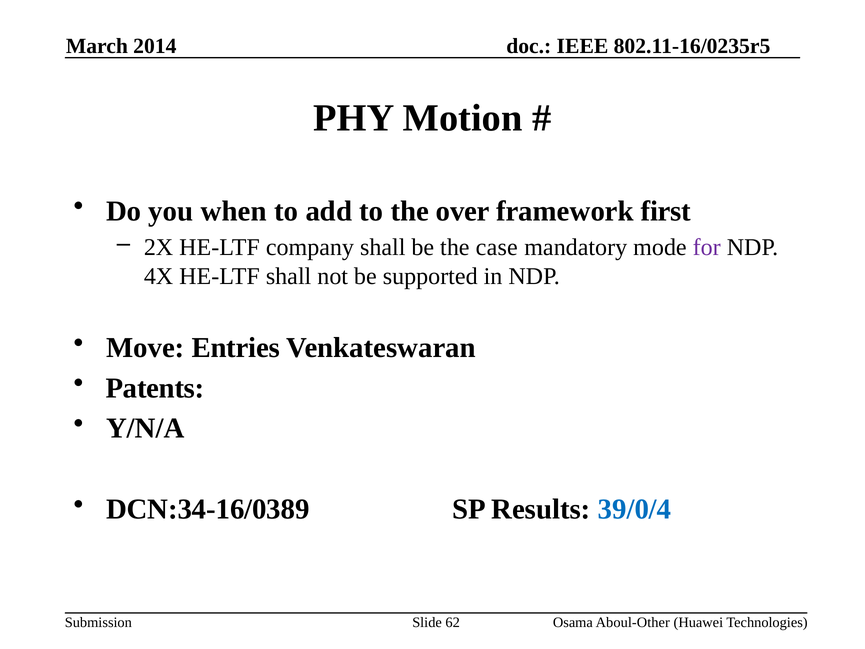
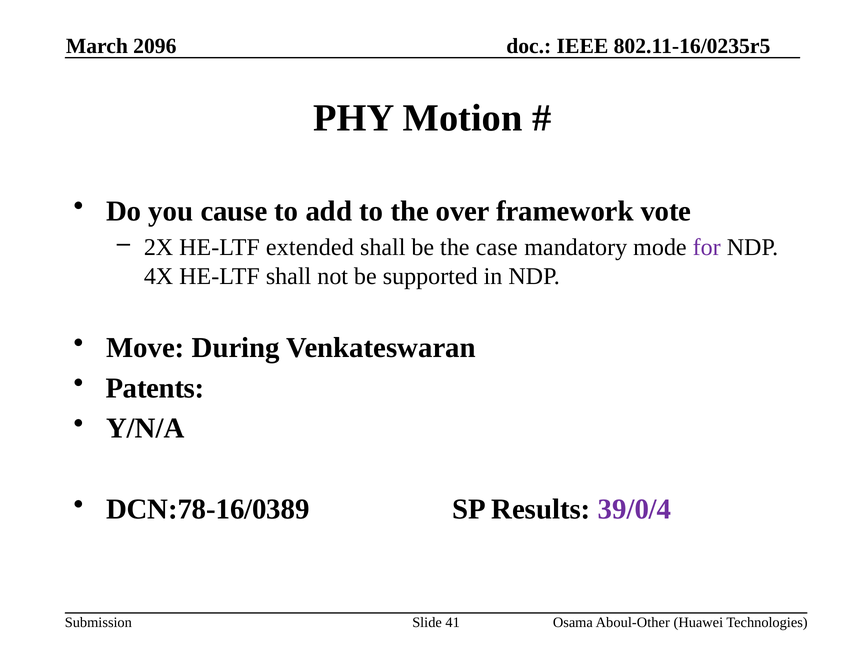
2014: 2014 -> 2096
when: when -> cause
first: first -> vote
company: company -> extended
Entries: Entries -> During
DCN:34-16/0389: DCN:34-16/0389 -> DCN:78-16/0389
39/0/4 colour: blue -> purple
62: 62 -> 41
